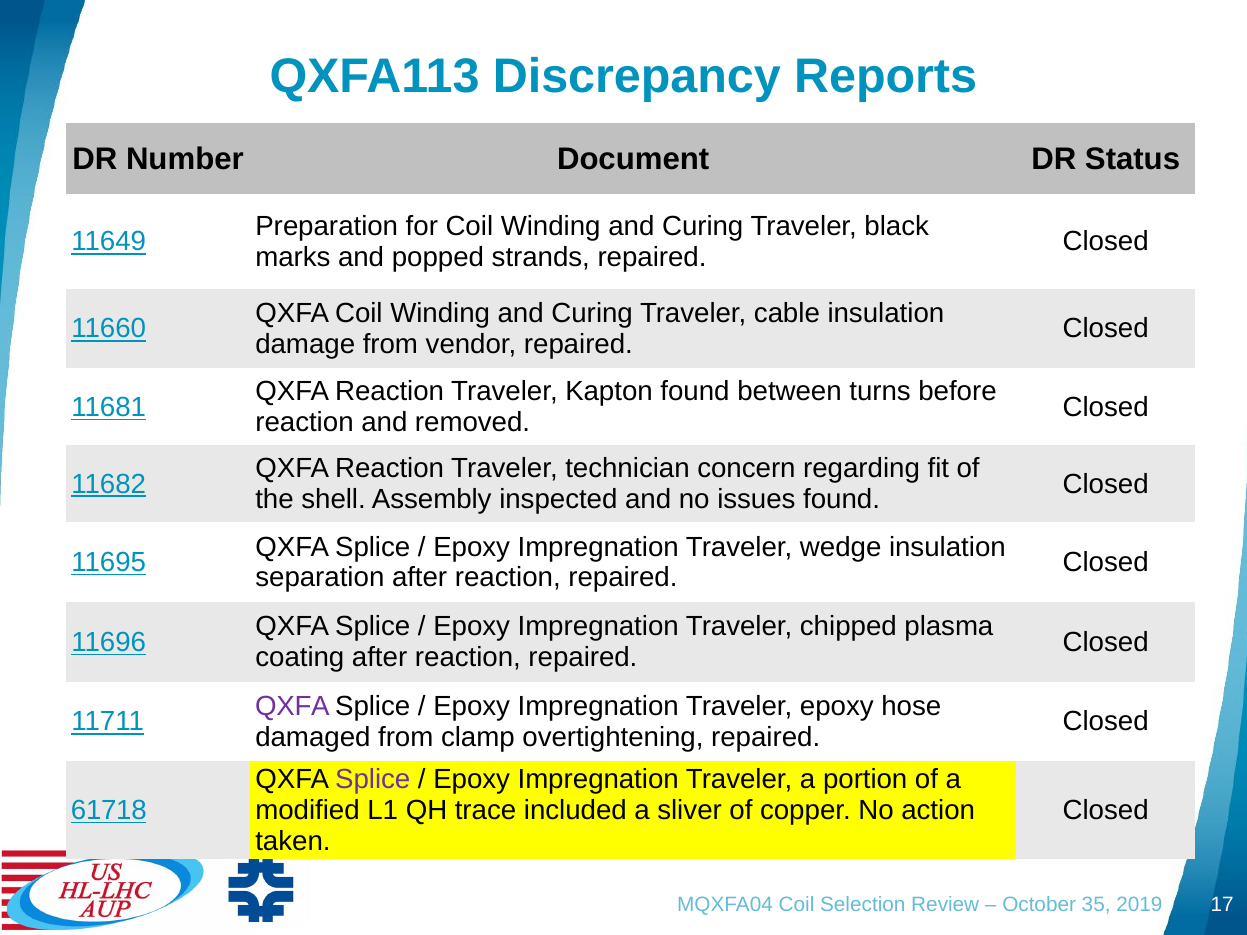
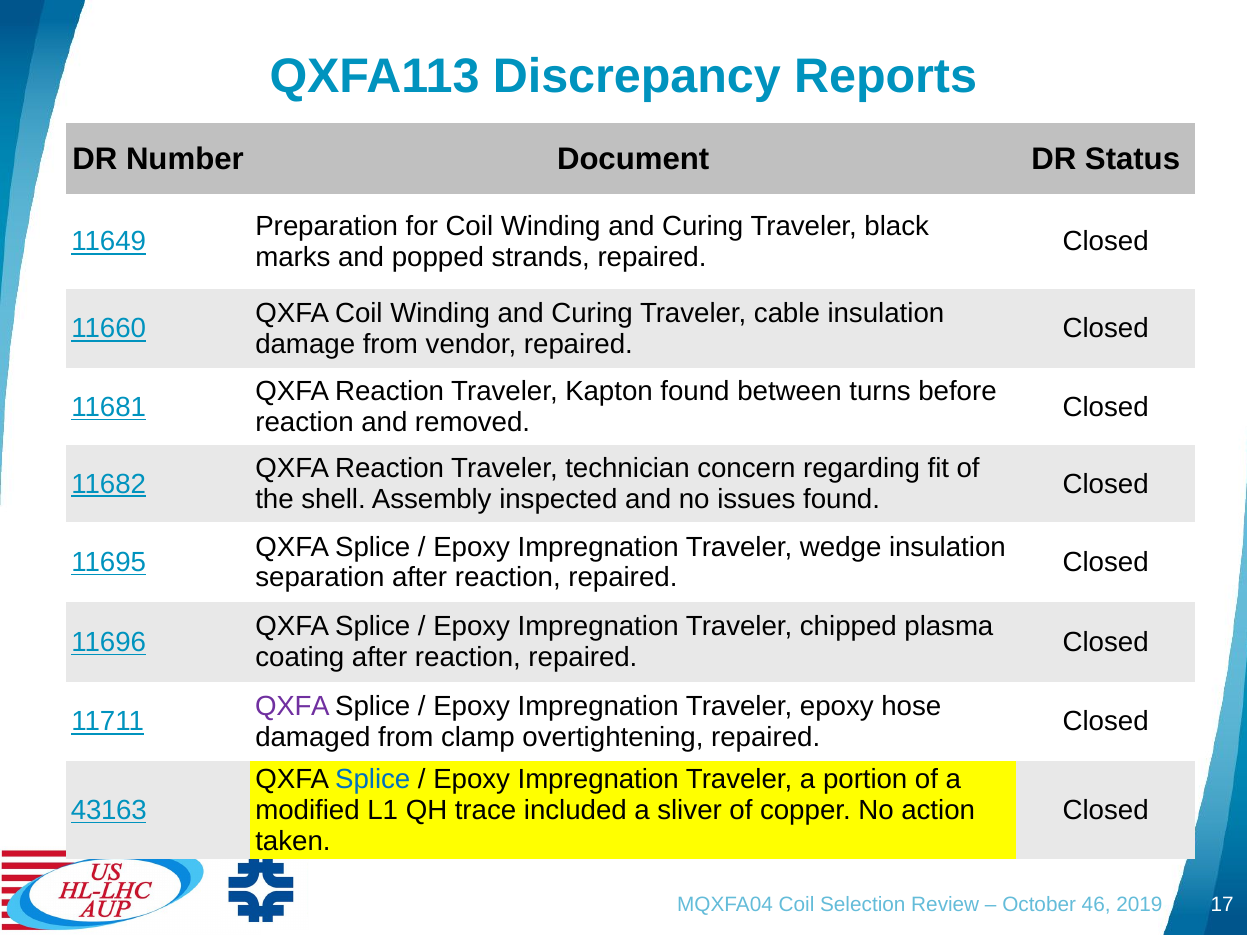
Splice at (373, 780) colour: purple -> blue
61718: 61718 -> 43163
35: 35 -> 46
